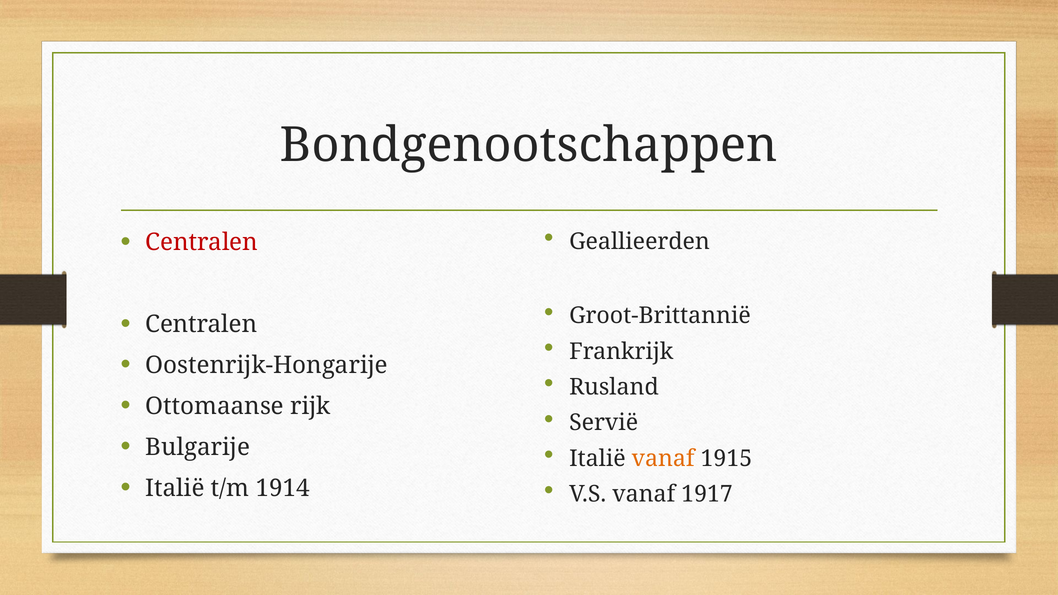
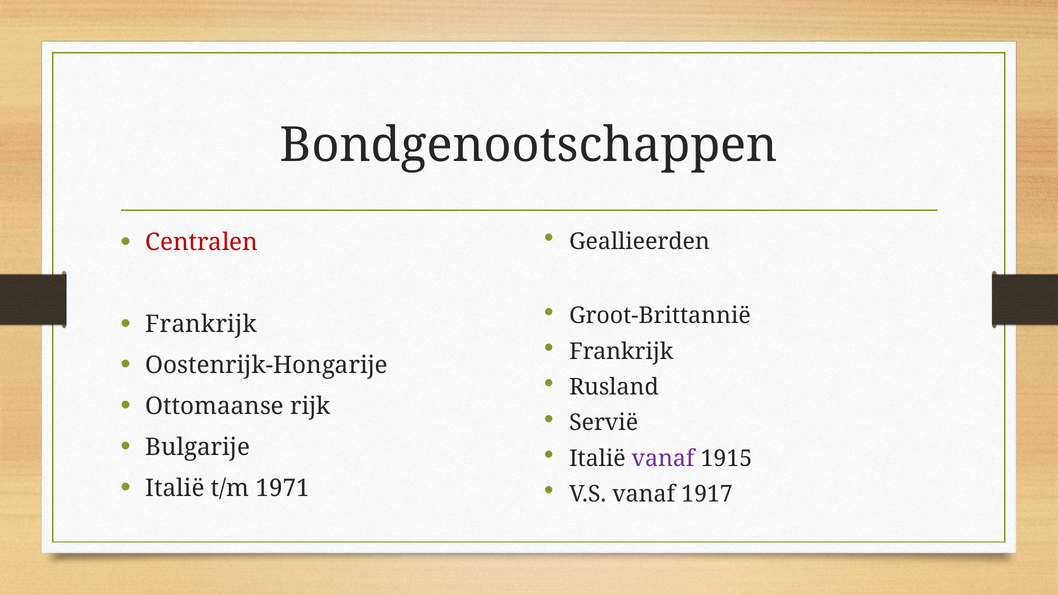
Centralen at (201, 324): Centralen -> Frankrijk
vanaf at (663, 458) colour: orange -> purple
1914: 1914 -> 1971
